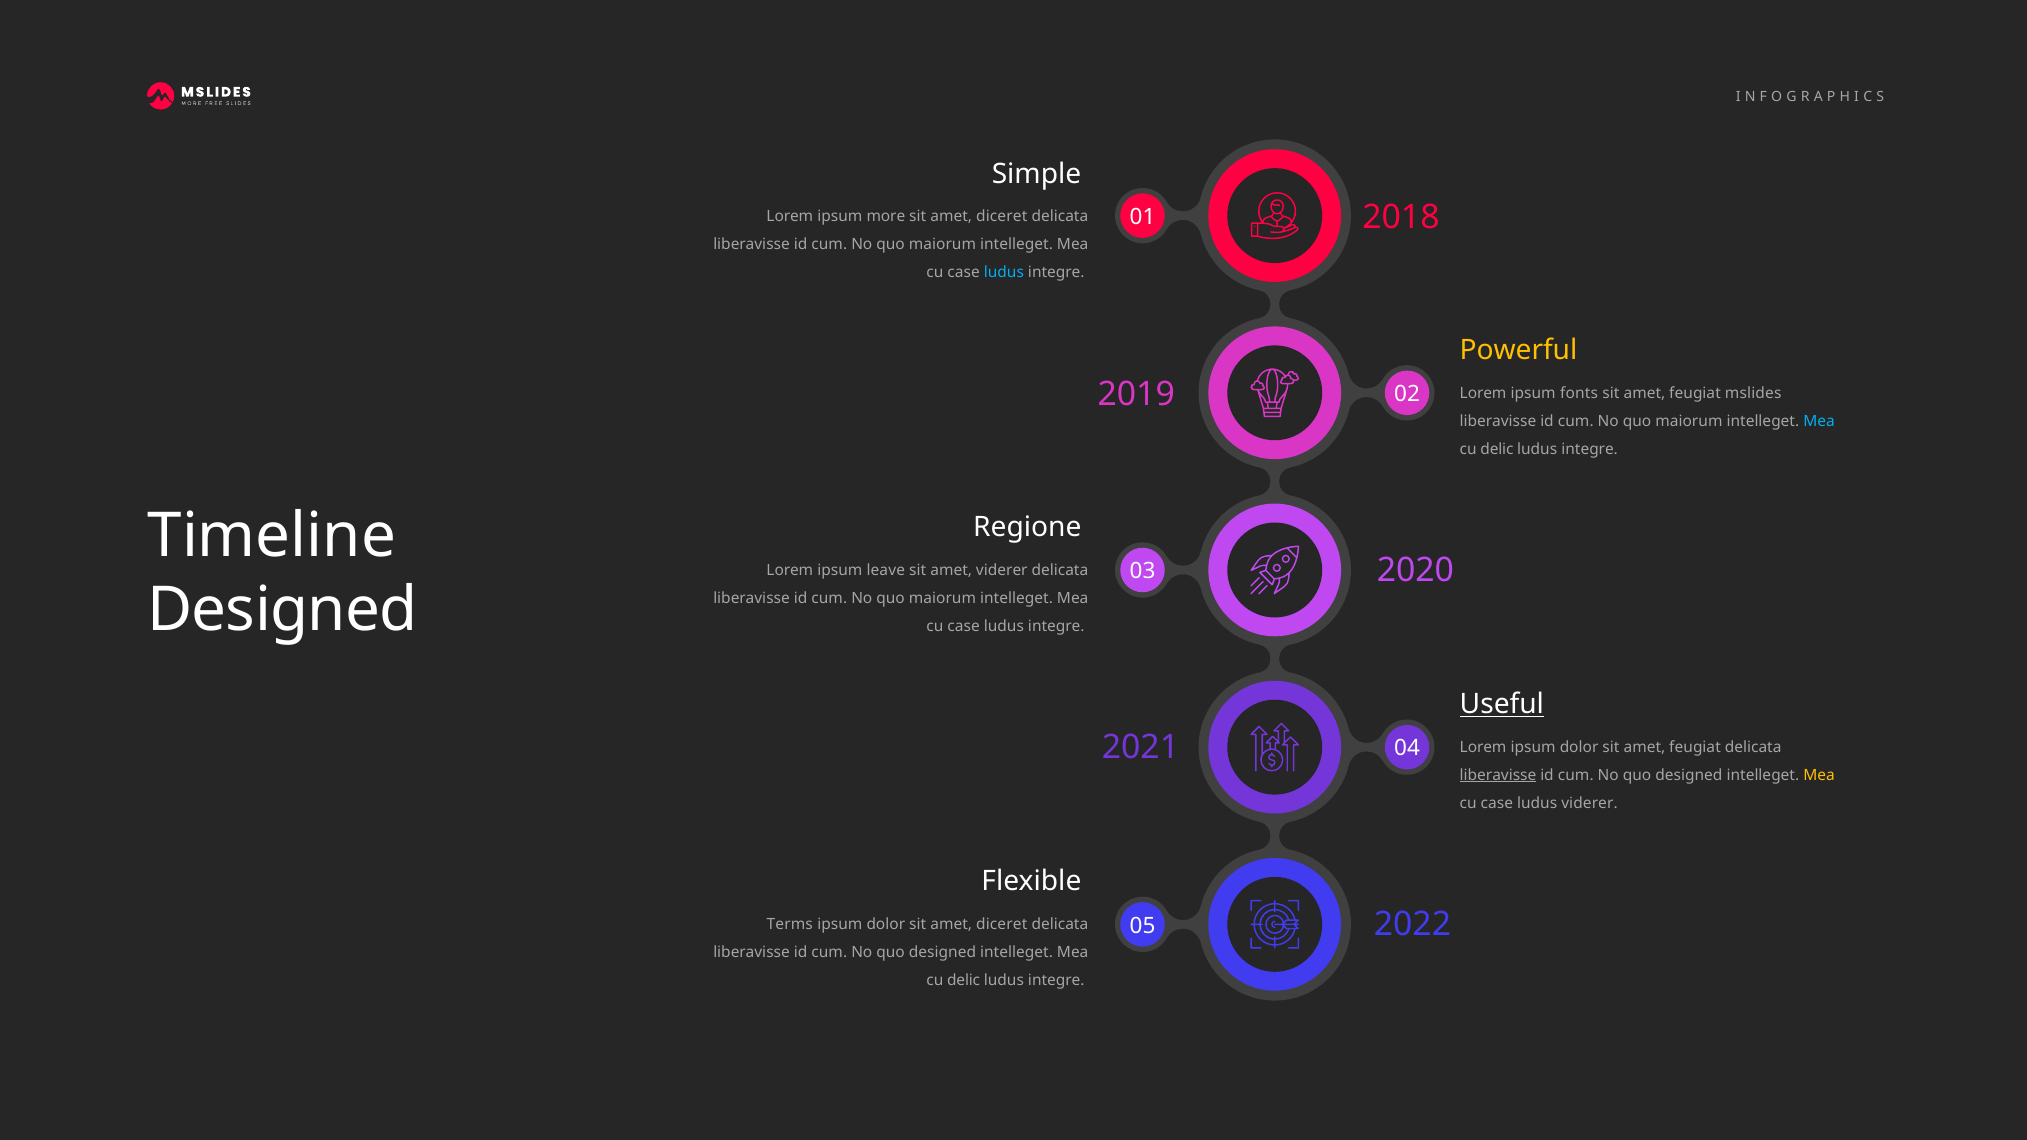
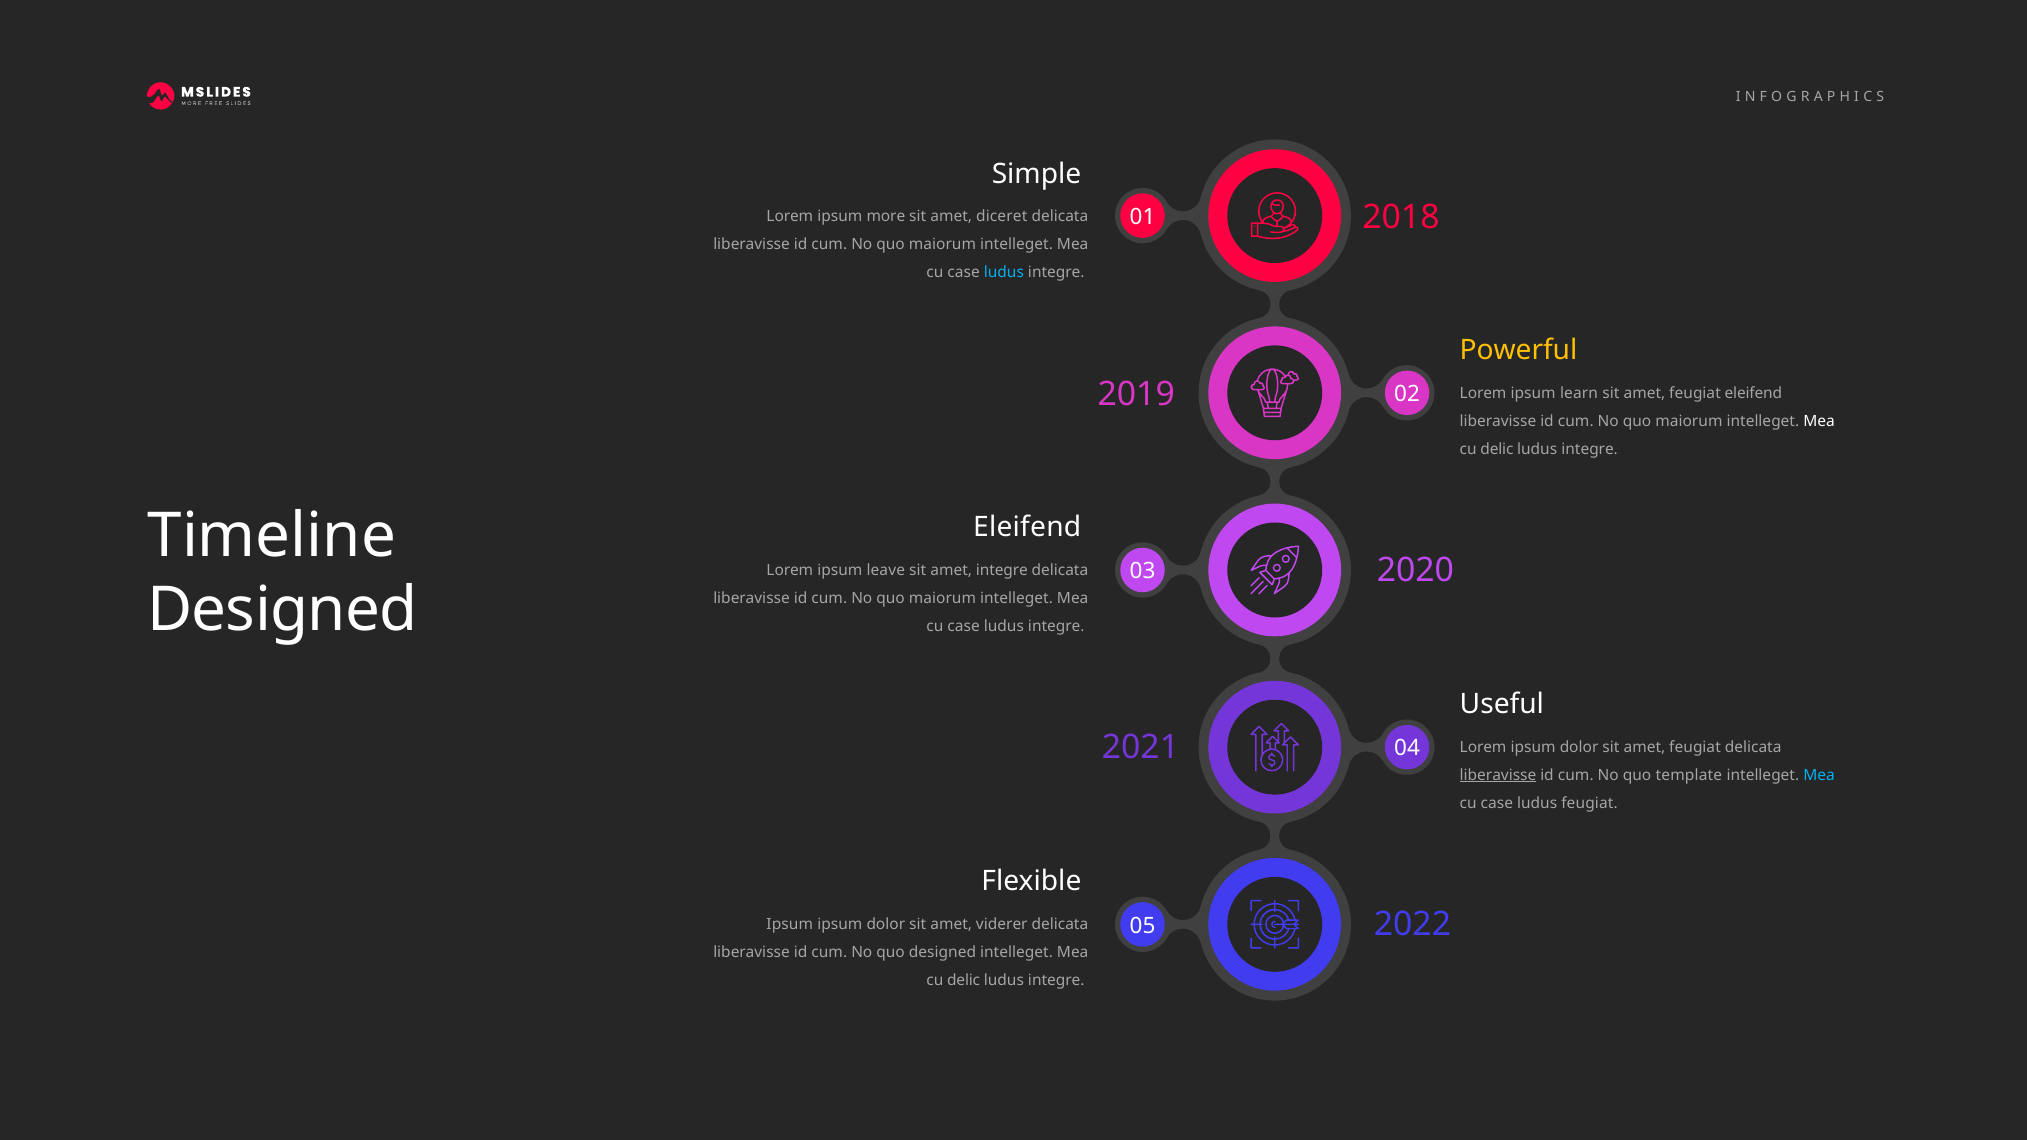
fonts: fonts -> learn
feugiat mslides: mslides -> eleifend
Mea at (1819, 422) colour: light blue -> white
Regione at (1027, 528): Regione -> Eleifend
amet viderer: viderer -> integre
Useful underline: present -> none
designed at (1689, 775): designed -> template
Mea at (1819, 775) colour: yellow -> light blue
ludus viderer: viderer -> feugiat
Terms at (790, 924): Terms -> Ipsum
dolor sit amet diceret: diceret -> viderer
